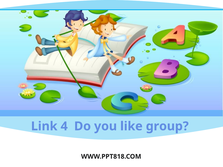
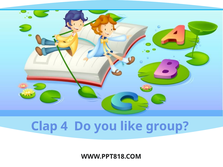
Link: Link -> Clap
